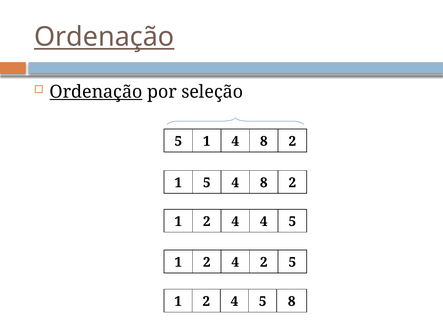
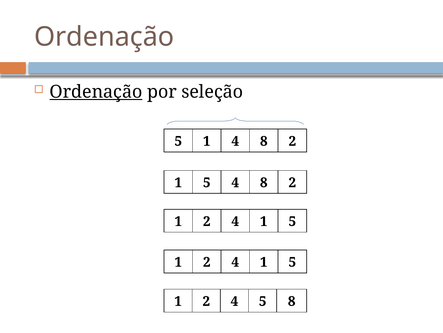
Ordenação at (104, 37) underline: present -> none
4 at (264, 221): 4 -> 1
2 at (264, 262): 2 -> 1
